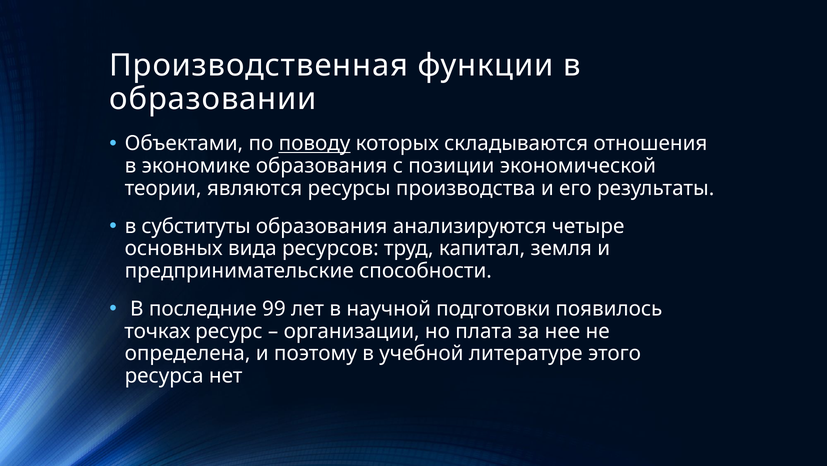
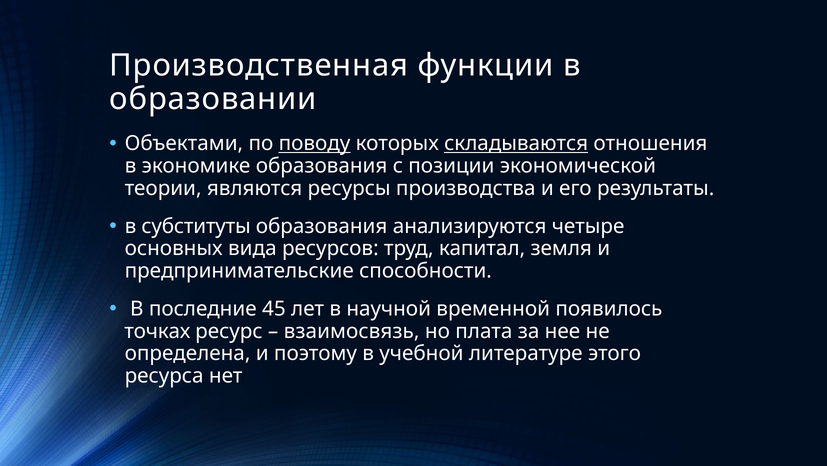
складываются underline: none -> present
99: 99 -> 45
подготовки: подготовки -> временной
организации: организации -> взаимосвязь
